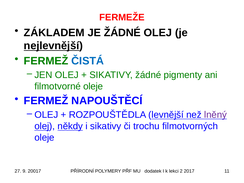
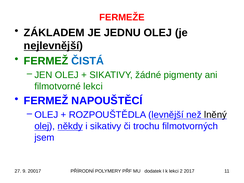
JE ŽÁDNÉ: ŽÁDNÉ -> JEDNU
filmotvorné oleje: oleje -> lekci
lněný colour: purple -> black
oleje at (44, 138): oleje -> jsem
